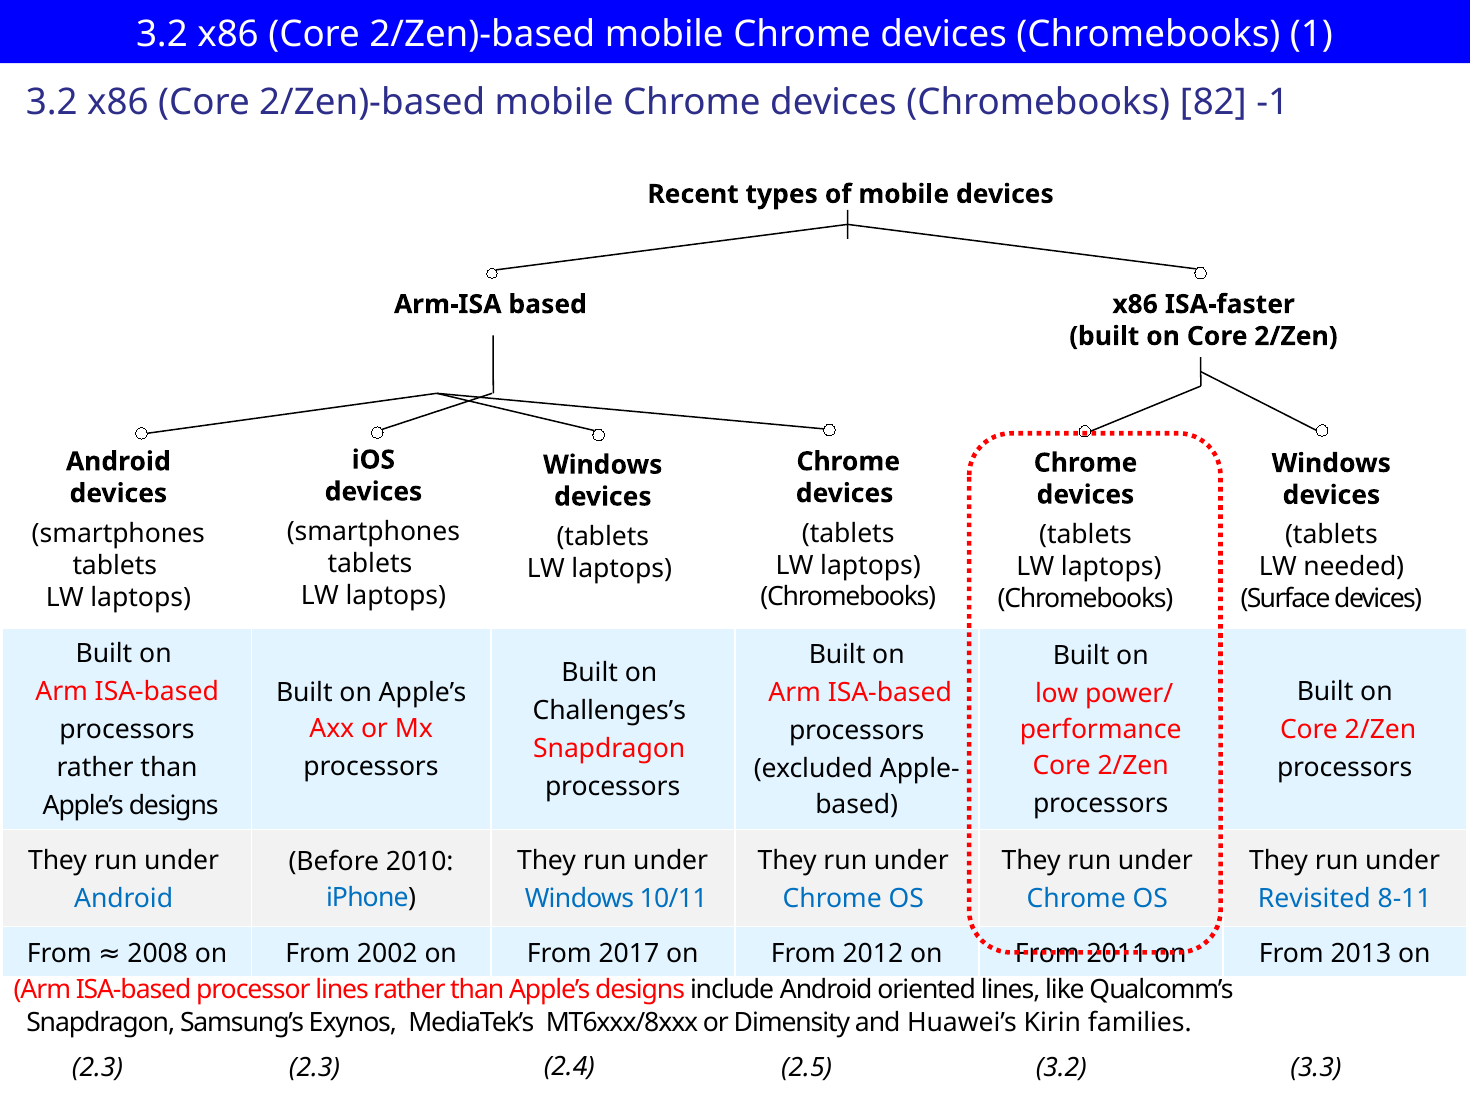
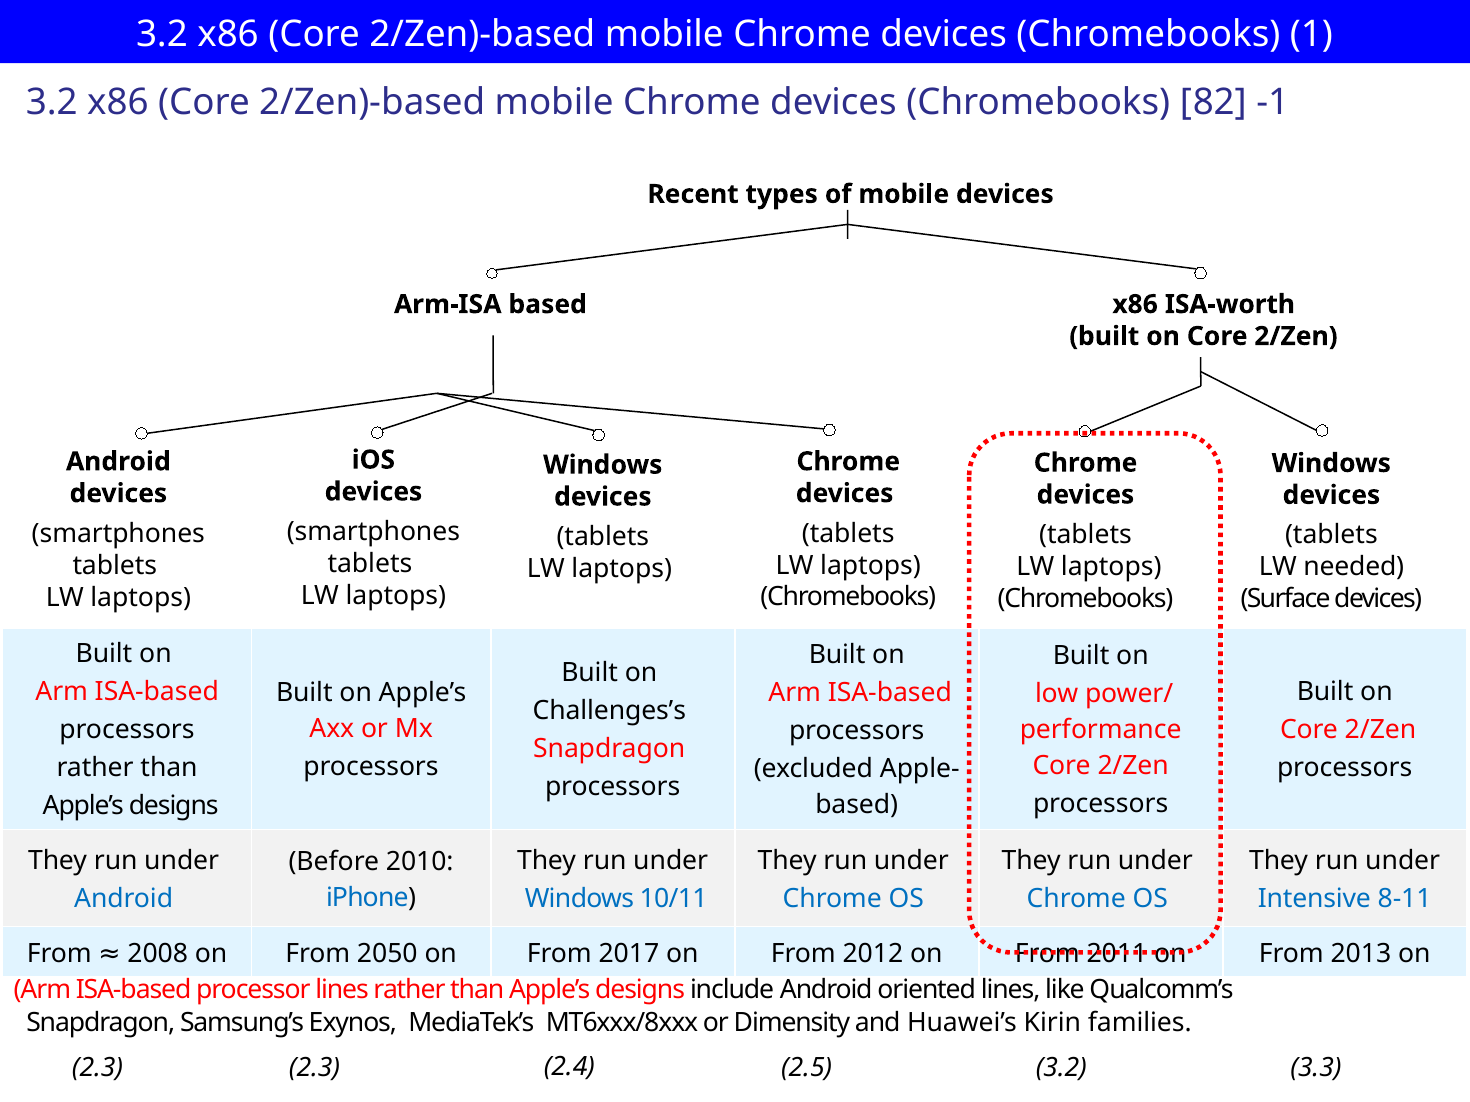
ISA-faster: ISA-faster -> ISA-worth
Revisited: Revisited -> Intensive
2002: 2002 -> 2050
